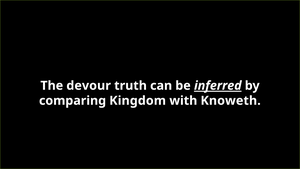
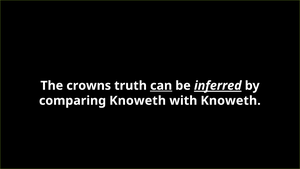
devour: devour -> crowns
can underline: none -> present
comparing Kingdom: Kingdom -> Knoweth
